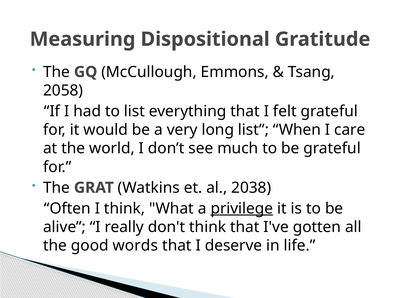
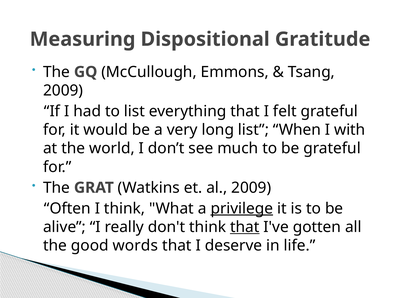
2058 at (63, 91): 2058 -> 2009
care: care -> with
al 2038: 2038 -> 2009
that at (245, 227) underline: none -> present
